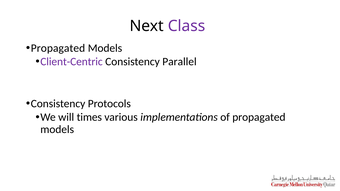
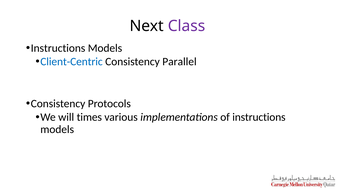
Propagated at (58, 48): Propagated -> Instructions
Client-Centric colour: purple -> blue
of propagated: propagated -> instructions
